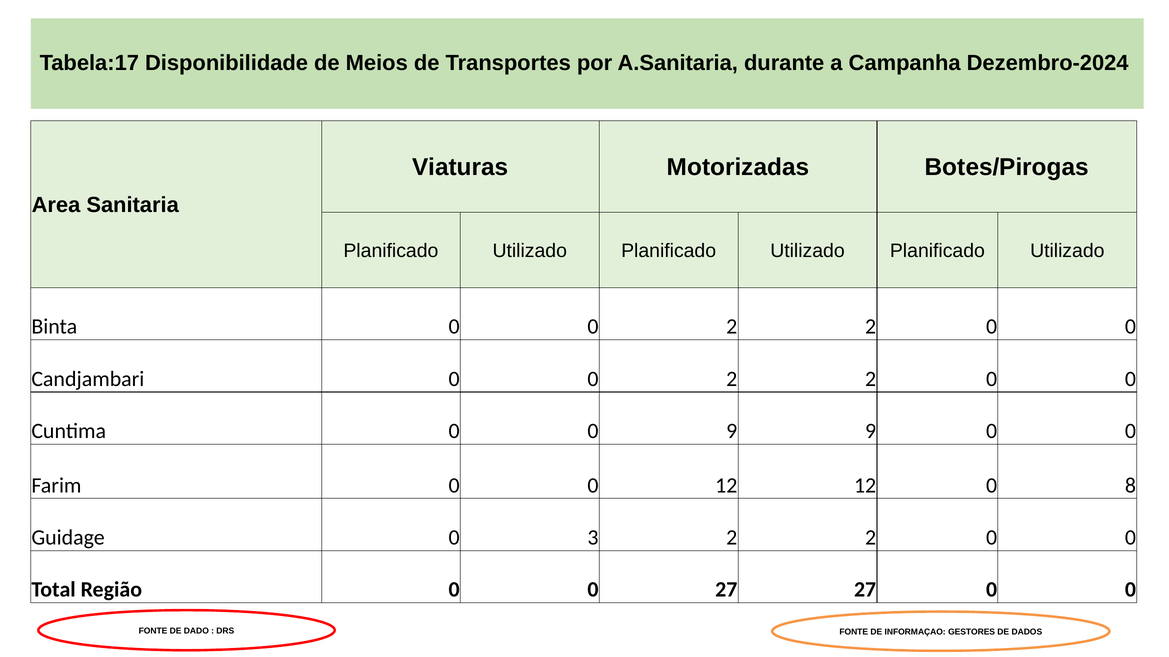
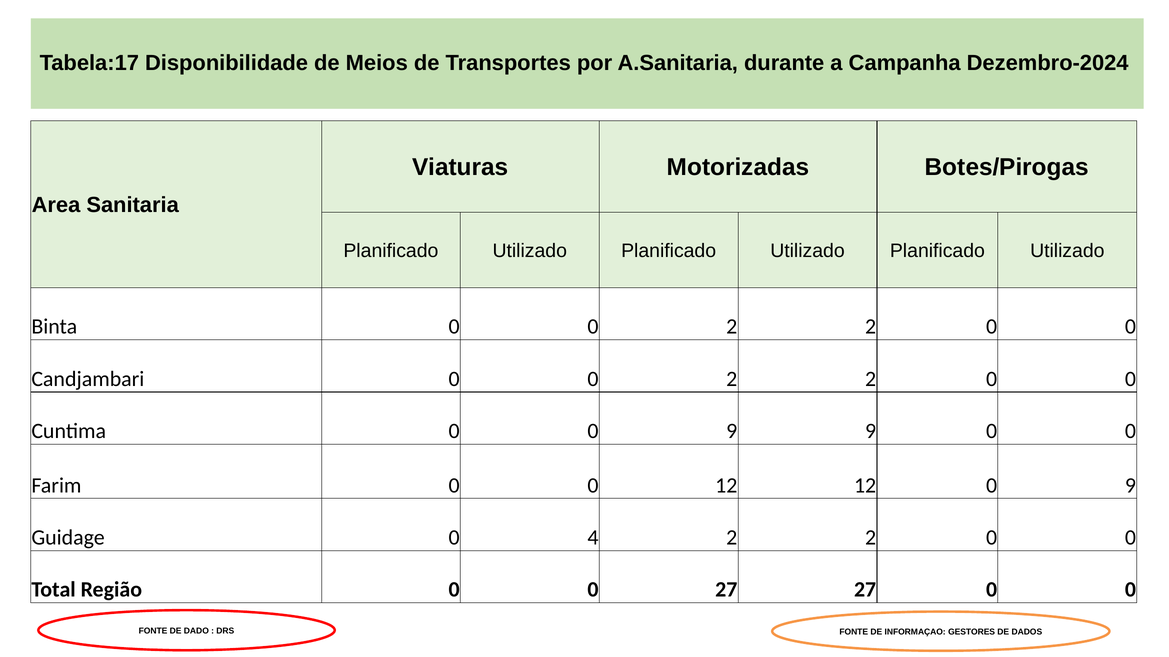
12 0 8: 8 -> 9
3: 3 -> 4
